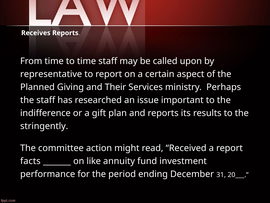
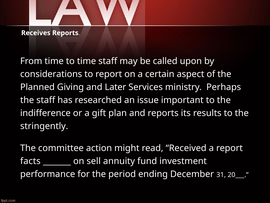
representative: representative -> considerations
Their: Their -> Later
like: like -> sell
